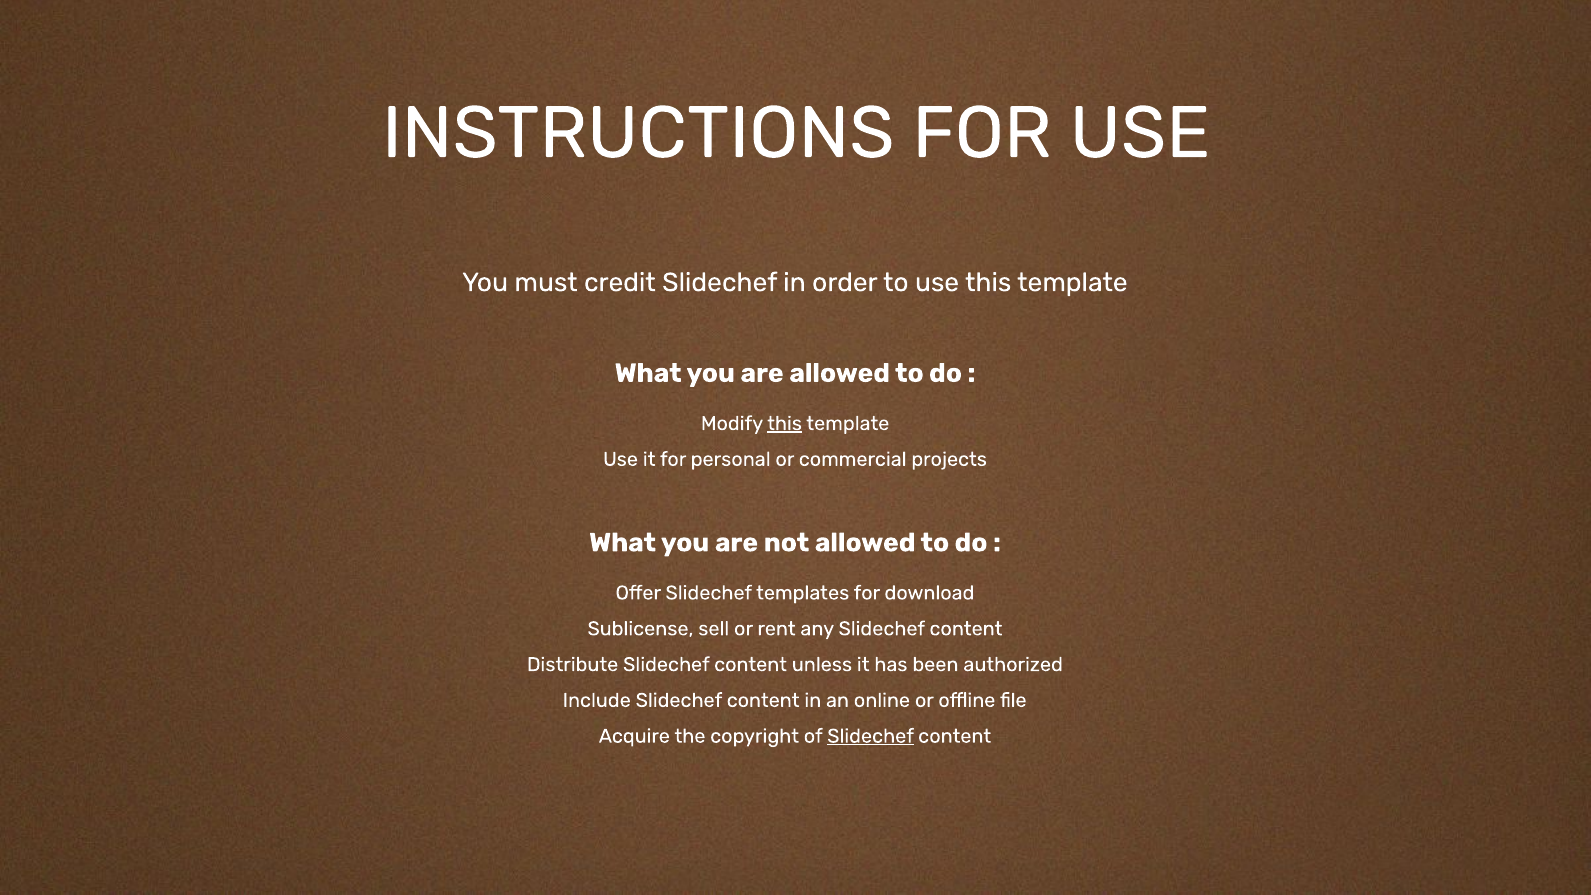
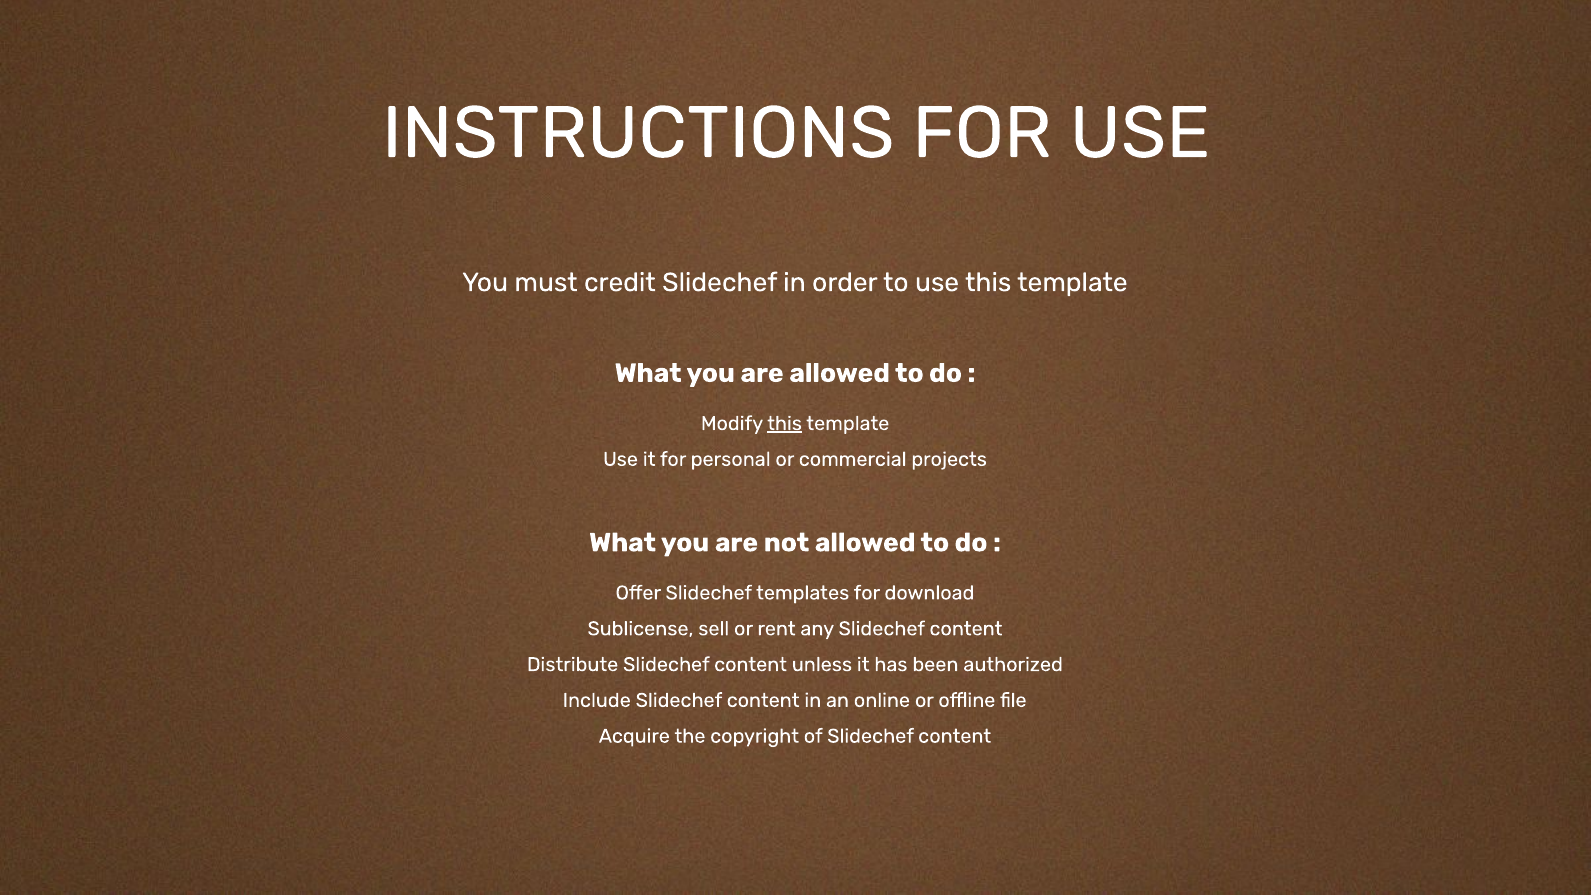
Slidechef at (871, 736) underline: present -> none
